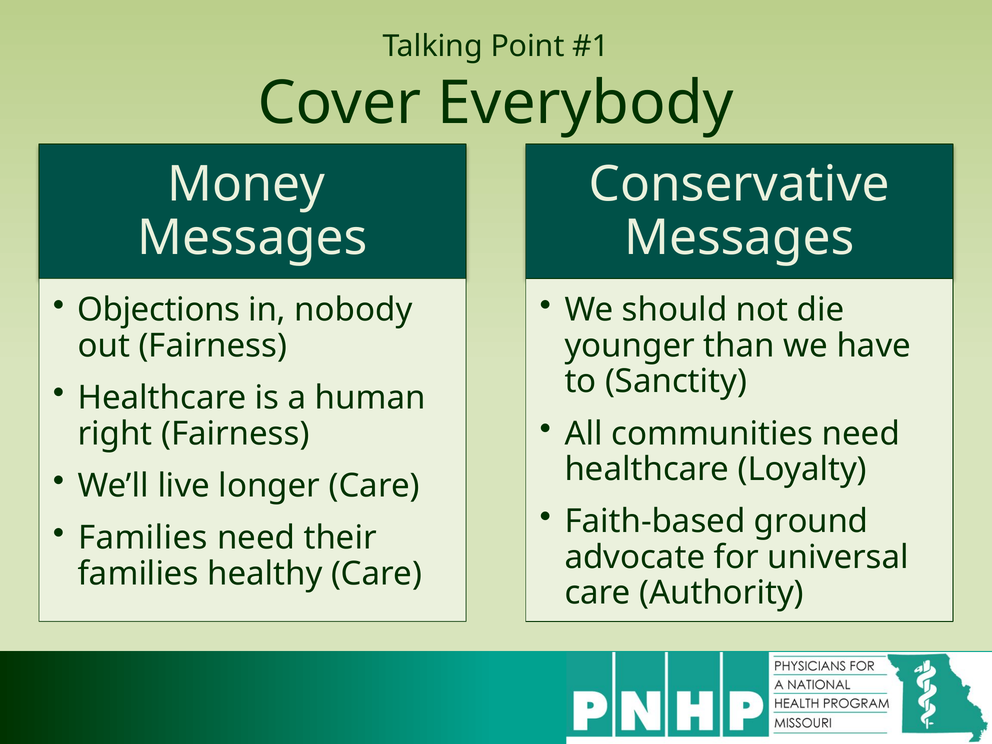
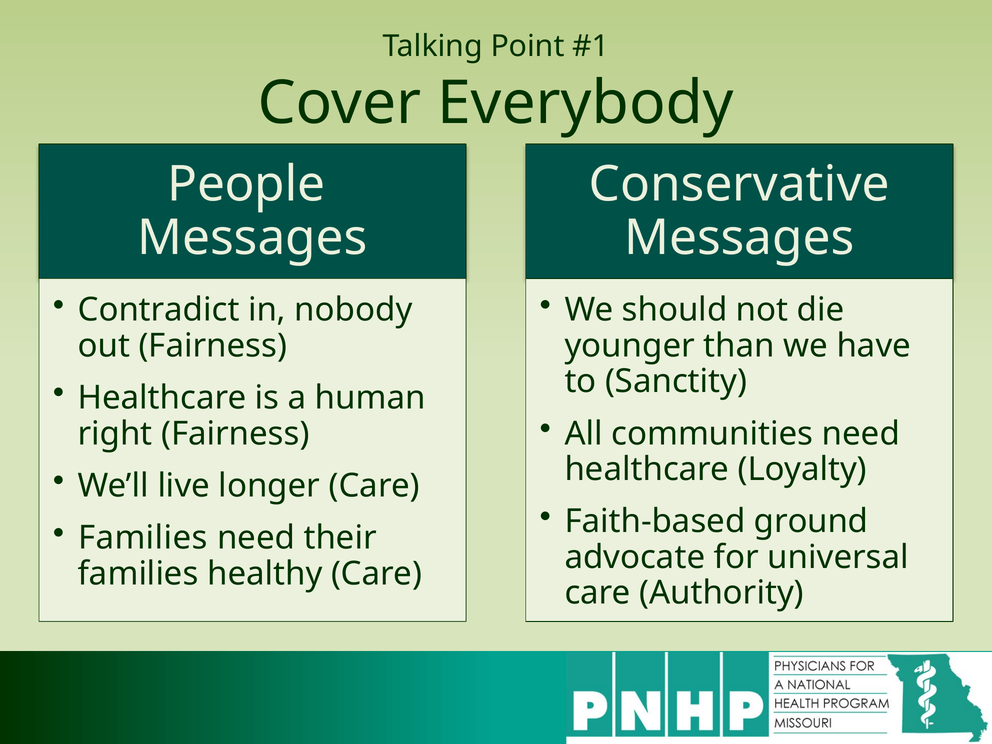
Money: Money -> People
Objections: Objections -> Contradict
